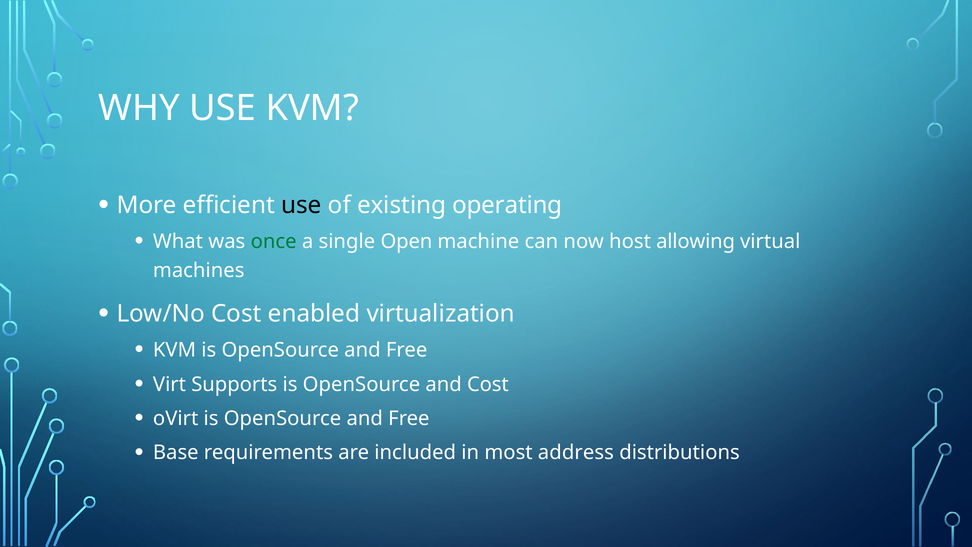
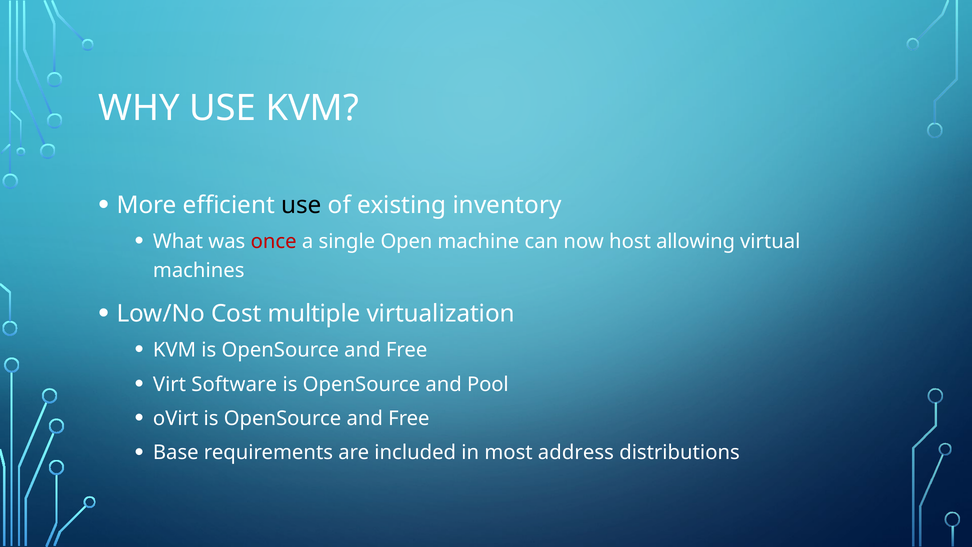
operating: operating -> inventory
once colour: green -> red
enabled: enabled -> multiple
Supports: Supports -> Software
and Cost: Cost -> Pool
